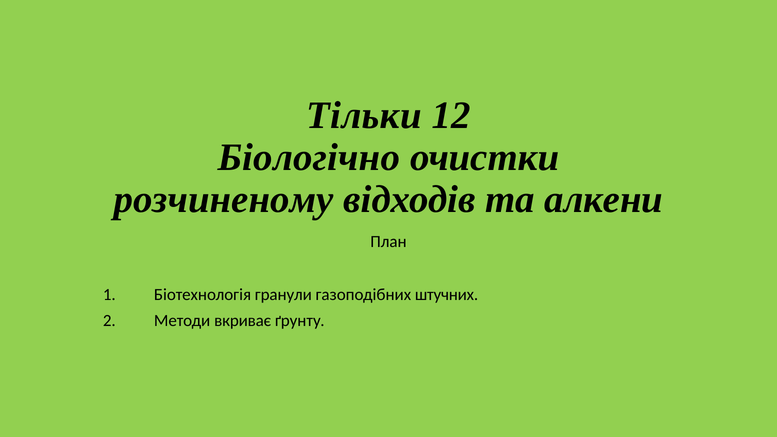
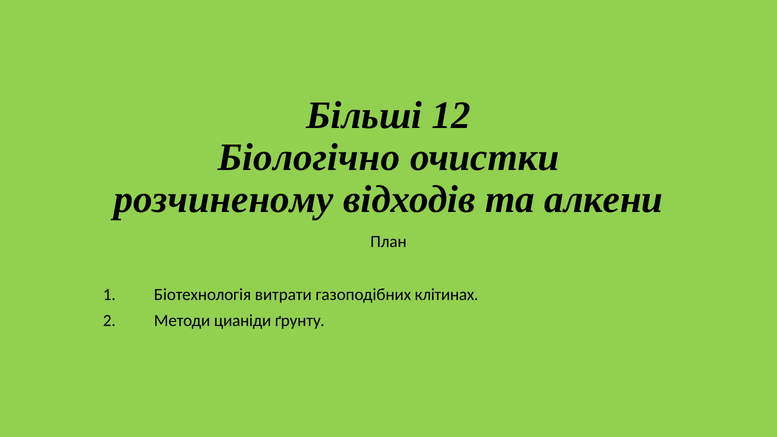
Тільки: Тільки -> Більші
гранули: гранули -> витрати
штучних: штучних -> клітинах
вкриває: вкриває -> цианіди
